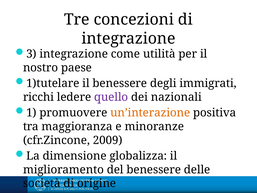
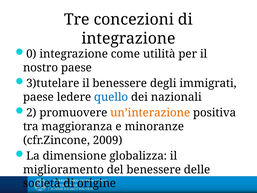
3: 3 -> 0
1)tutelare: 1)tutelare -> 3)tutelare
ricchi at (38, 97): ricchi -> paese
quello colour: purple -> blue
1: 1 -> 2
